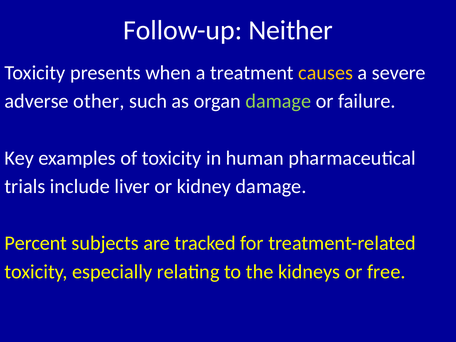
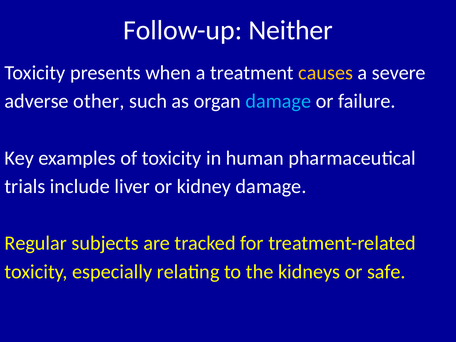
damage at (278, 101) colour: light green -> light blue
Percent: Percent -> Regular
free: free -> safe
